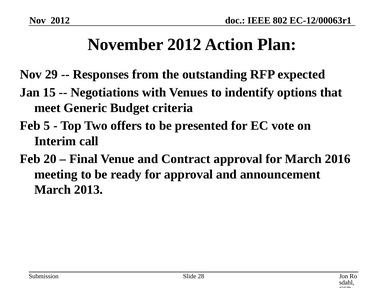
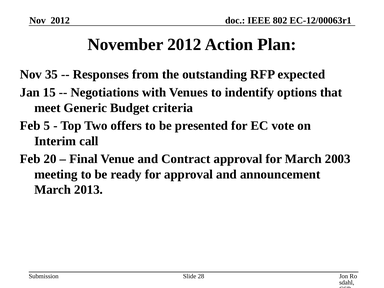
29: 29 -> 35
2016: 2016 -> 2003
